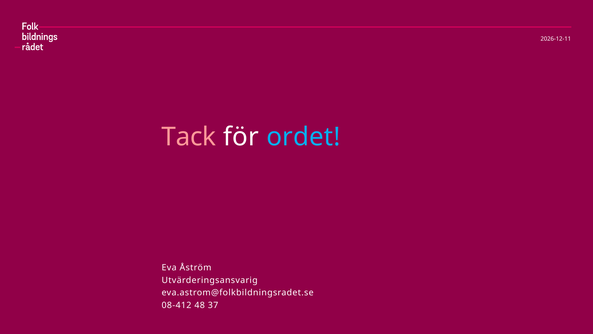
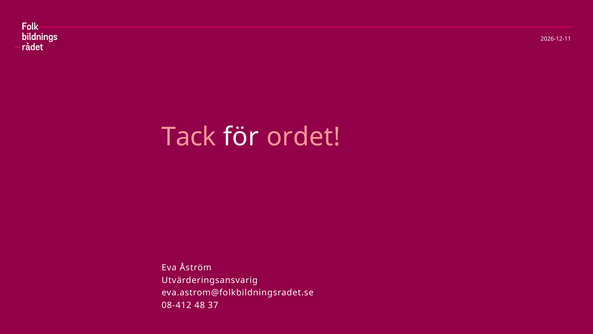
ordet colour: light blue -> pink
